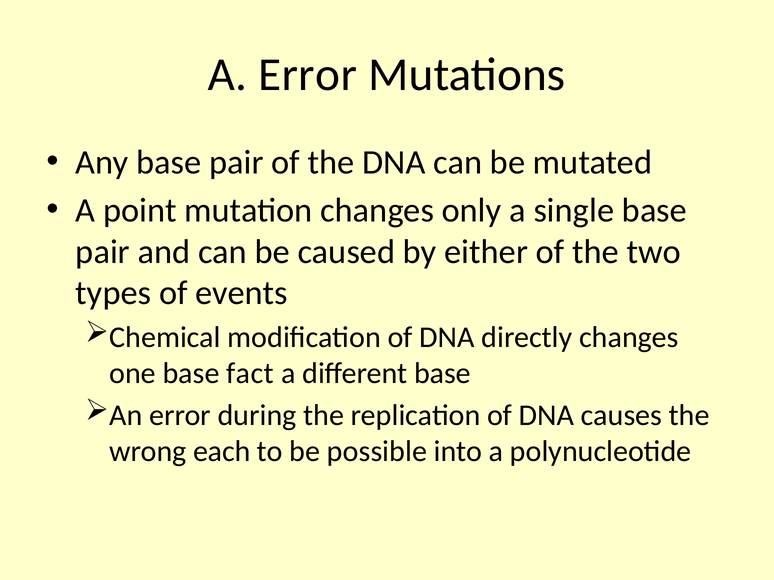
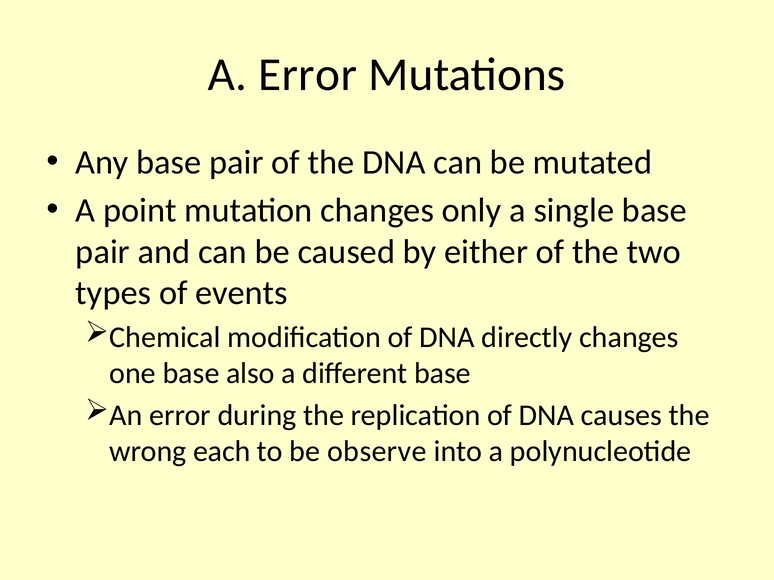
fact: fact -> also
possible: possible -> observe
